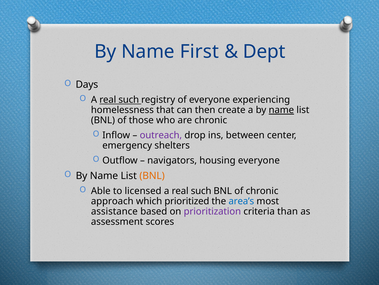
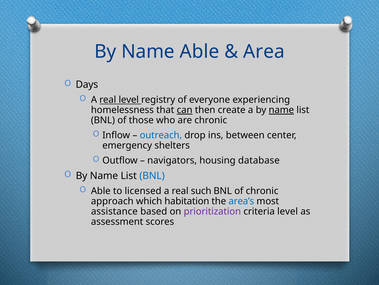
Name First: First -> Able
Dept: Dept -> Area
such at (129, 99): such -> level
can underline: none -> present
outreach colour: purple -> blue
housing everyone: everyone -> database
BNL at (152, 175) colour: orange -> blue
prioritized: prioritized -> habitation
criteria than: than -> level
